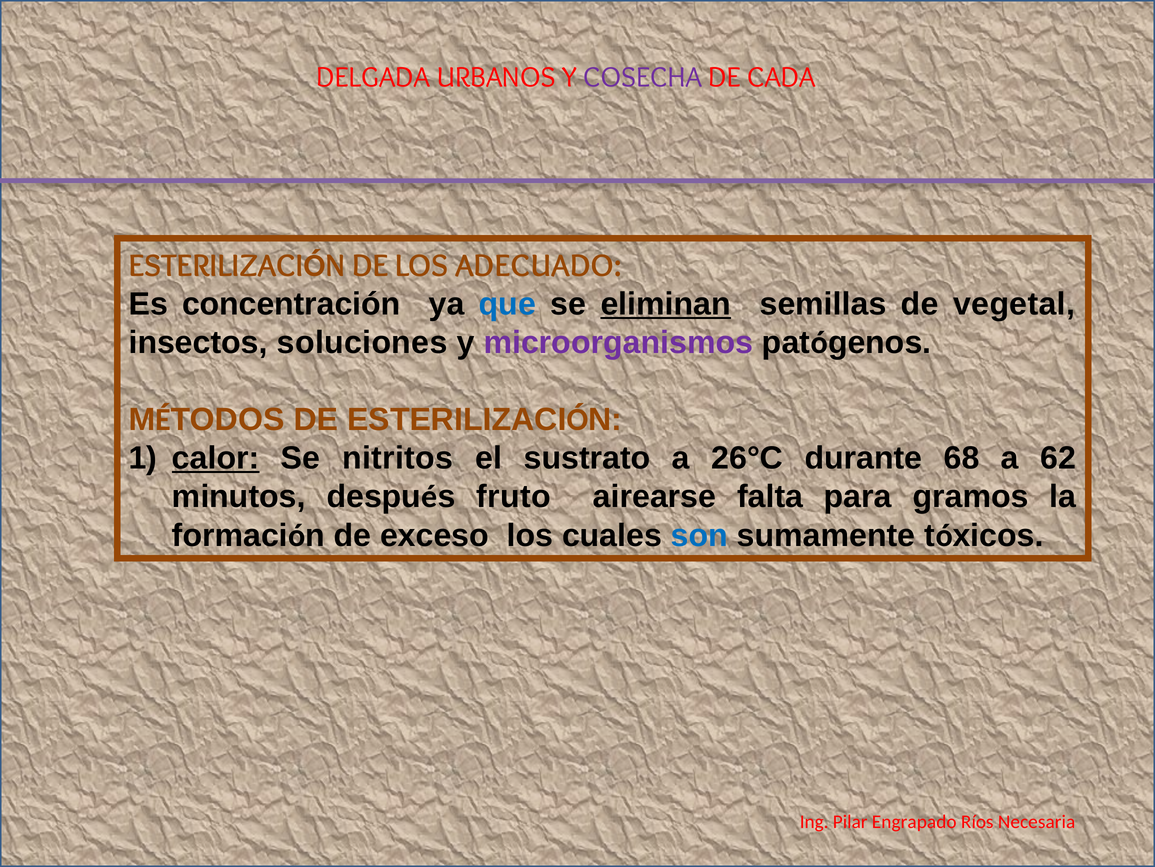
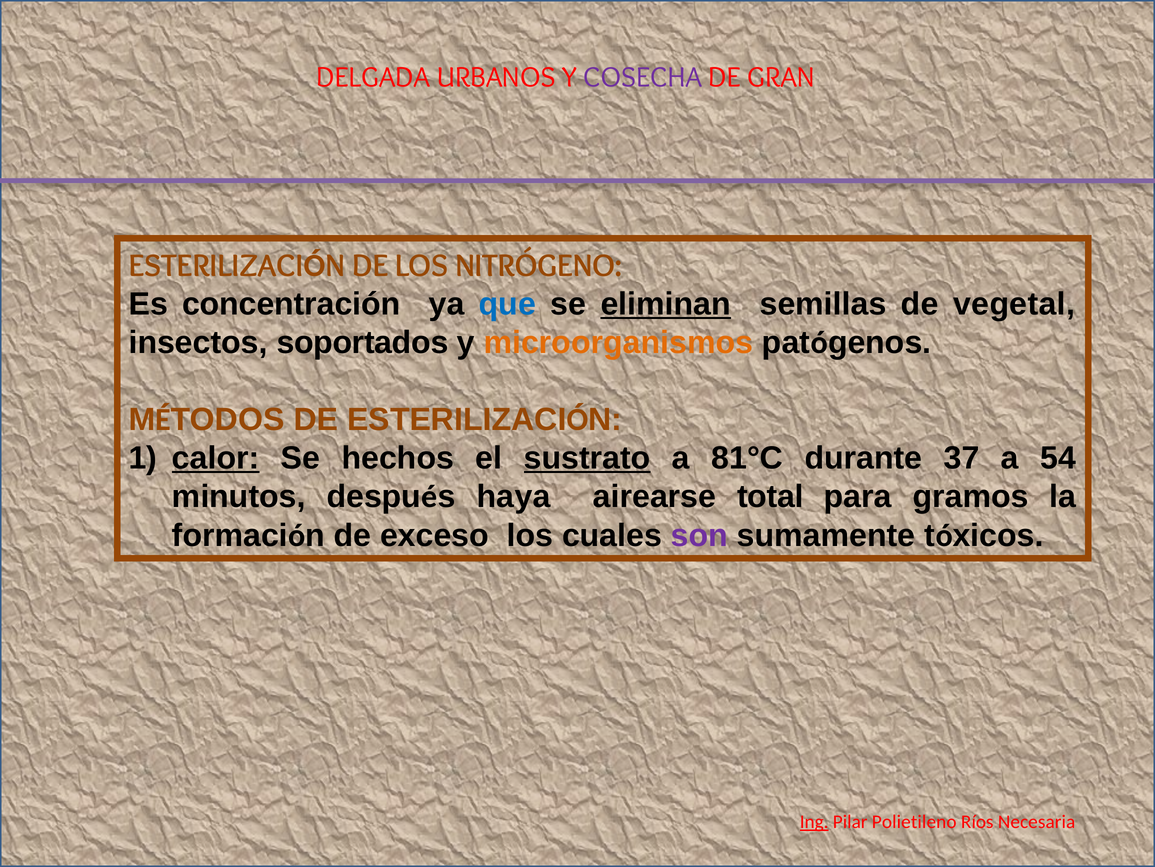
CADA: CADA -> GRAN
ADECUADO: ADECUADO -> NITRÓGENO
soluciones: soluciones -> soportados
microorganismos colour: purple -> orange
nitritos: nitritos -> hechos
sustrato underline: none -> present
26°C: 26°C -> 81°C
68: 68 -> 37
62: 62 -> 54
fruto: fruto -> haya
falta: falta -> total
son colour: blue -> purple
Ing underline: none -> present
Engrapado: Engrapado -> Polietileno
